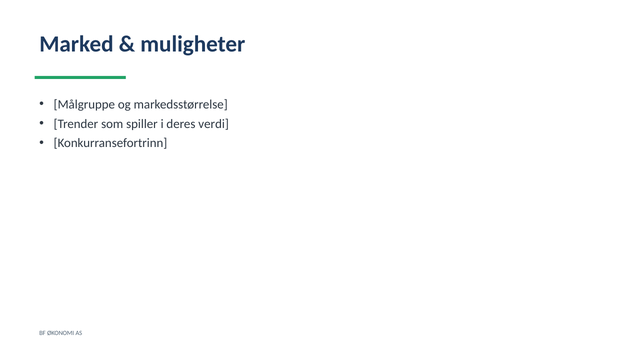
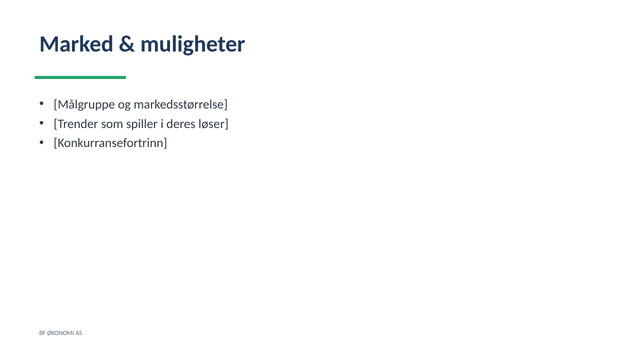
verdi: verdi -> løser
